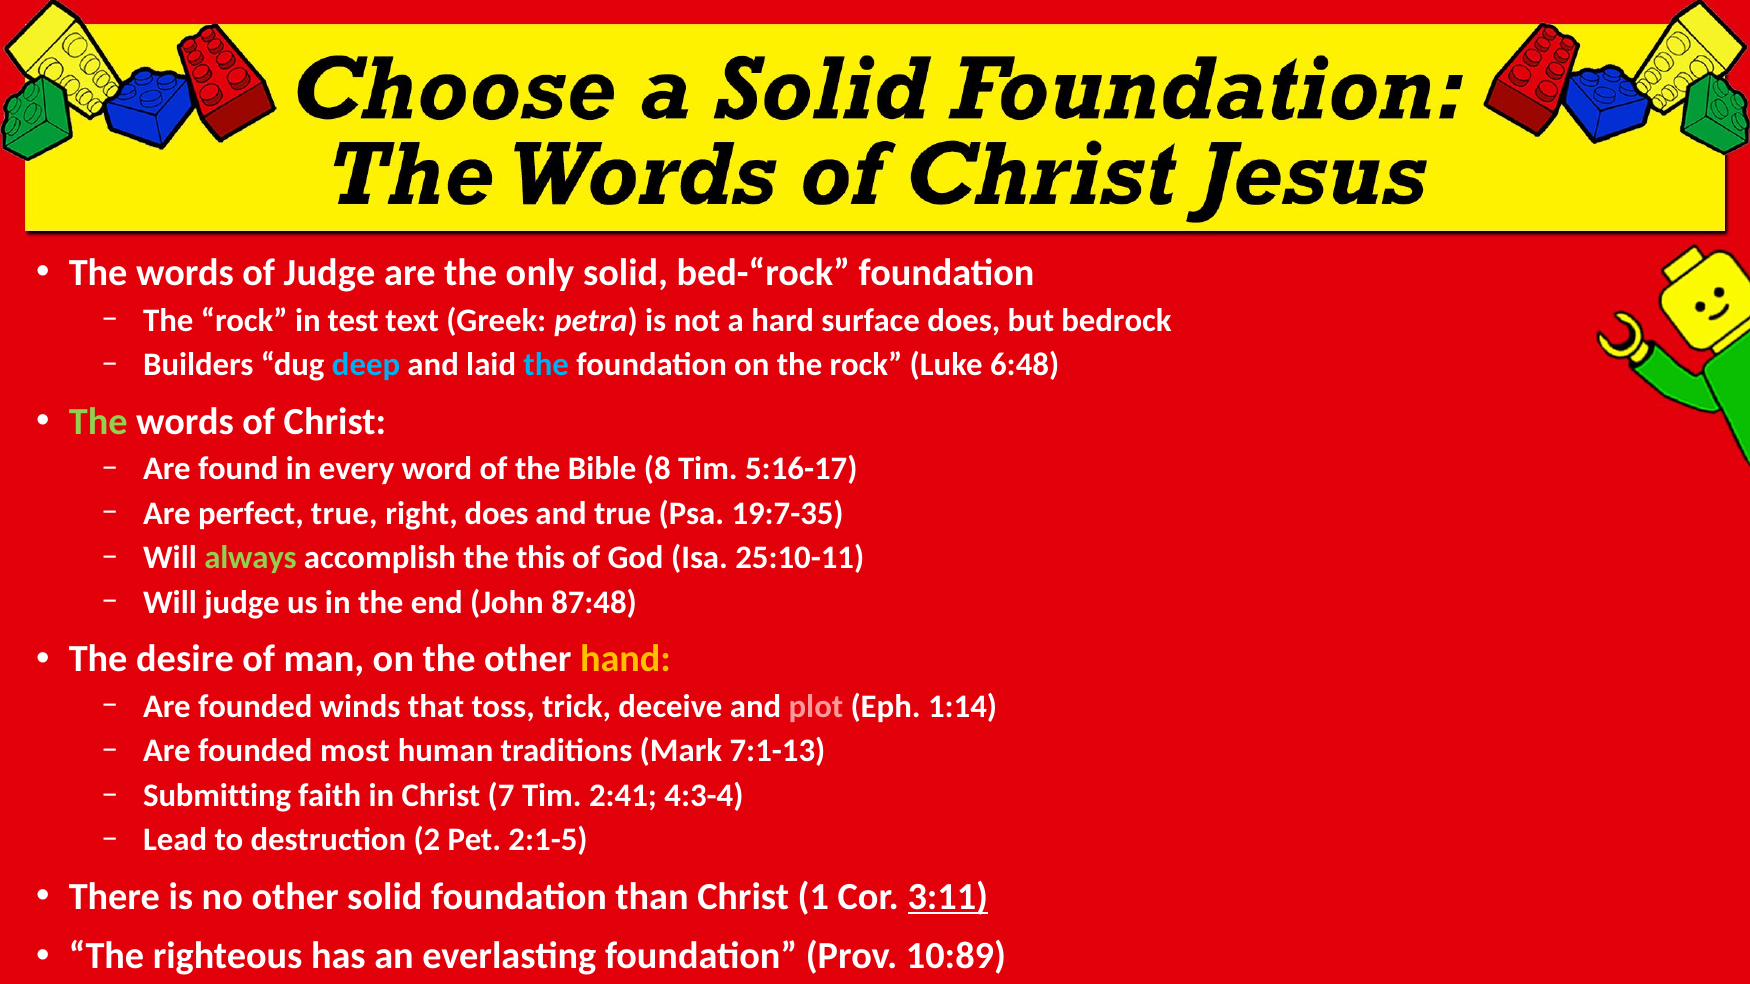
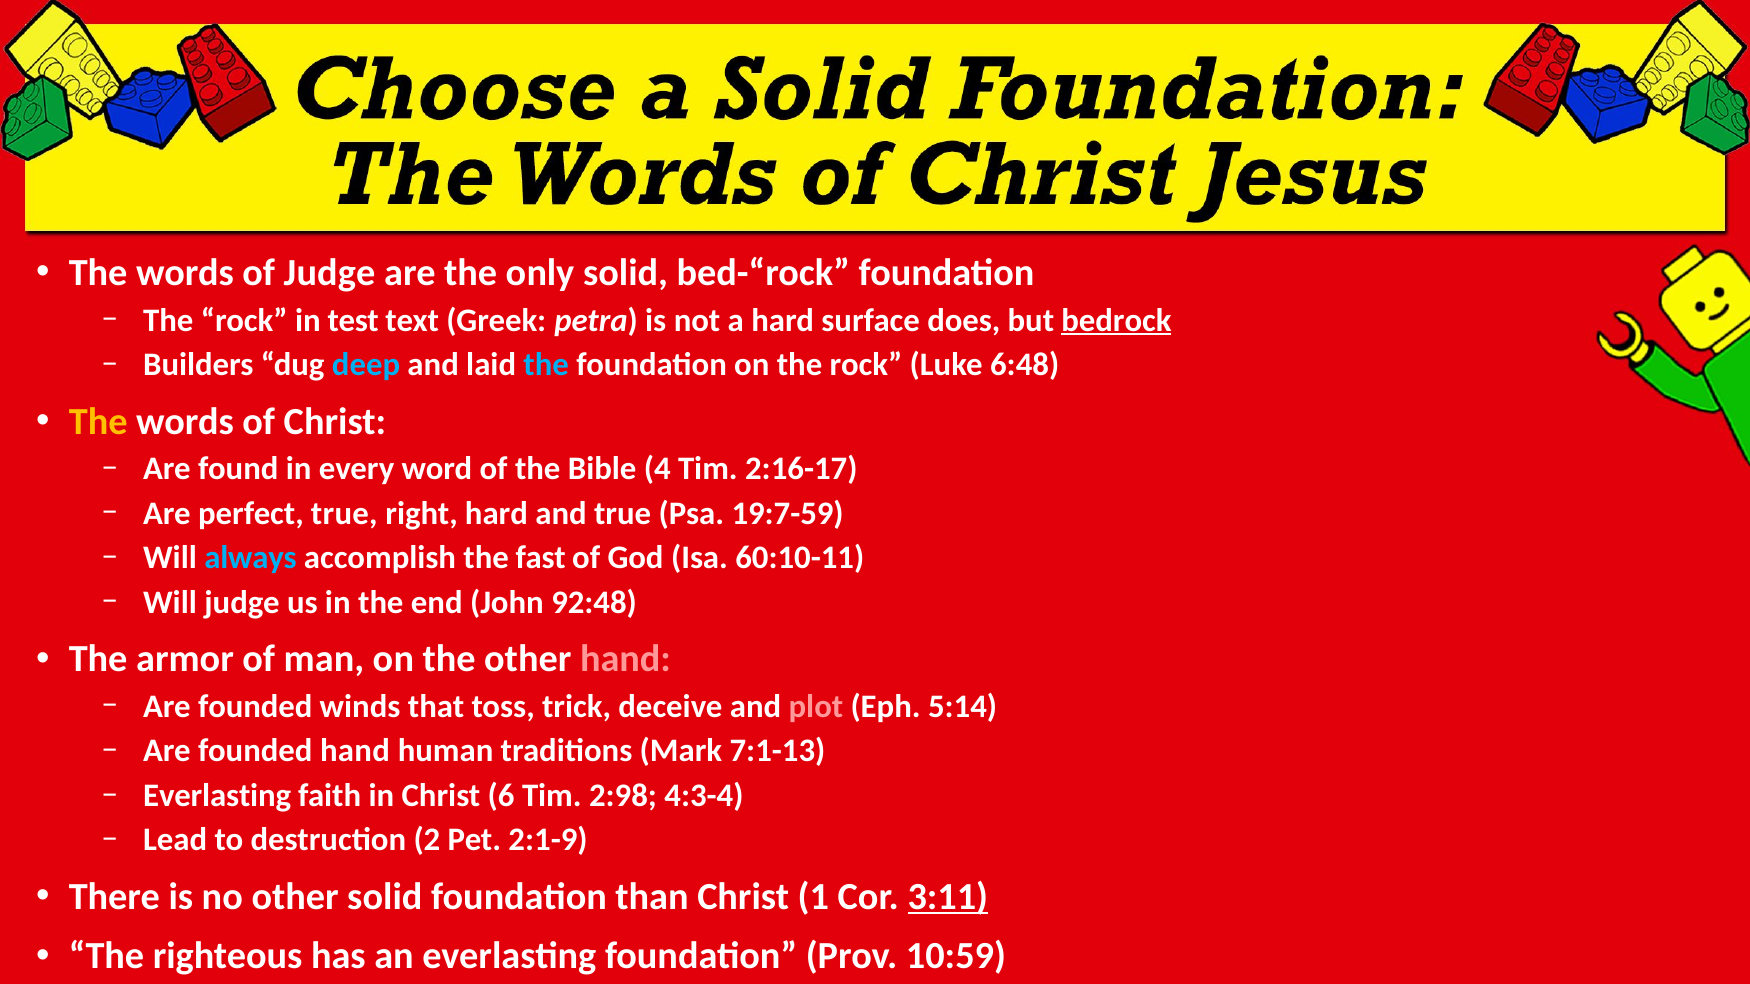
bedrock underline: none -> present
The at (98, 422) colour: light green -> yellow
8: 8 -> 4
5:16-17: 5:16-17 -> 2:16-17
right does: does -> hard
19:7-35: 19:7-35 -> 19:7-59
always colour: light green -> light blue
this: this -> fast
25:10-11: 25:10-11 -> 60:10-11
87:48: 87:48 -> 92:48
desire: desire -> armor
hand at (626, 659) colour: yellow -> pink
1:14: 1:14 -> 5:14
founded most: most -> hand
Submitting at (217, 796): Submitting -> Everlasting
7: 7 -> 6
2:41: 2:41 -> 2:98
2:1-5: 2:1-5 -> 2:1-9
10:89: 10:89 -> 10:59
